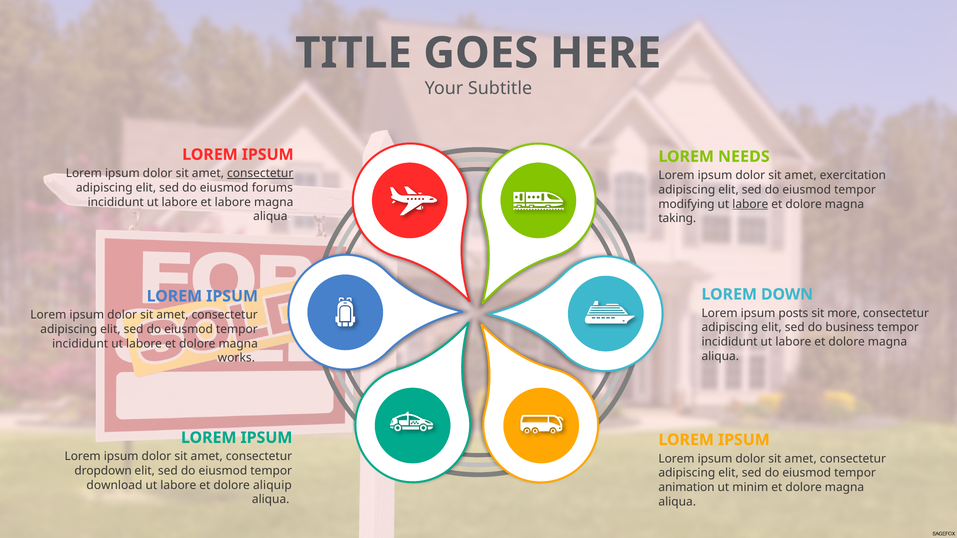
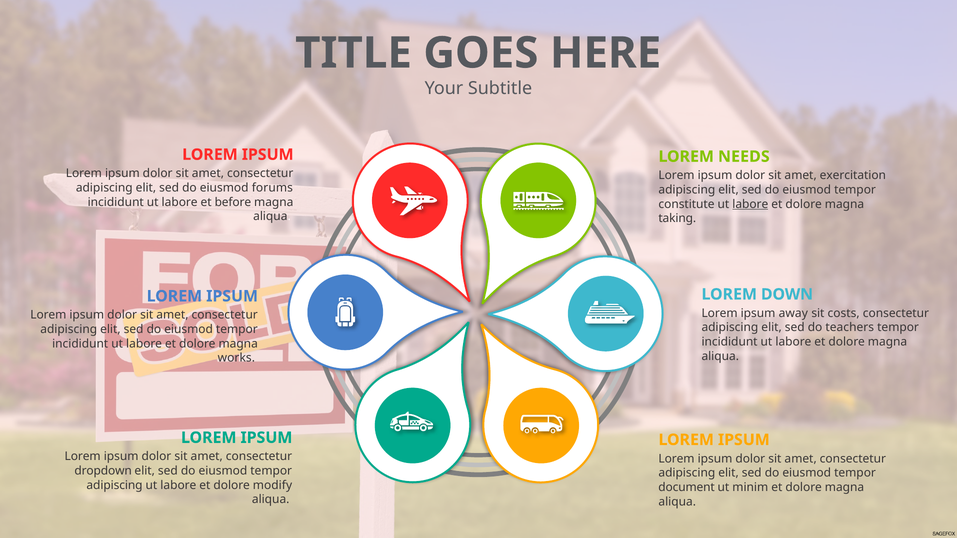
consectetur at (260, 174) underline: present -> none
et labore: labore -> before
modifying: modifying -> constitute
posts: posts -> away
more: more -> costs
business: business -> teachers
download at (114, 485): download -> adipiscing
aliquip: aliquip -> modify
animation: animation -> document
